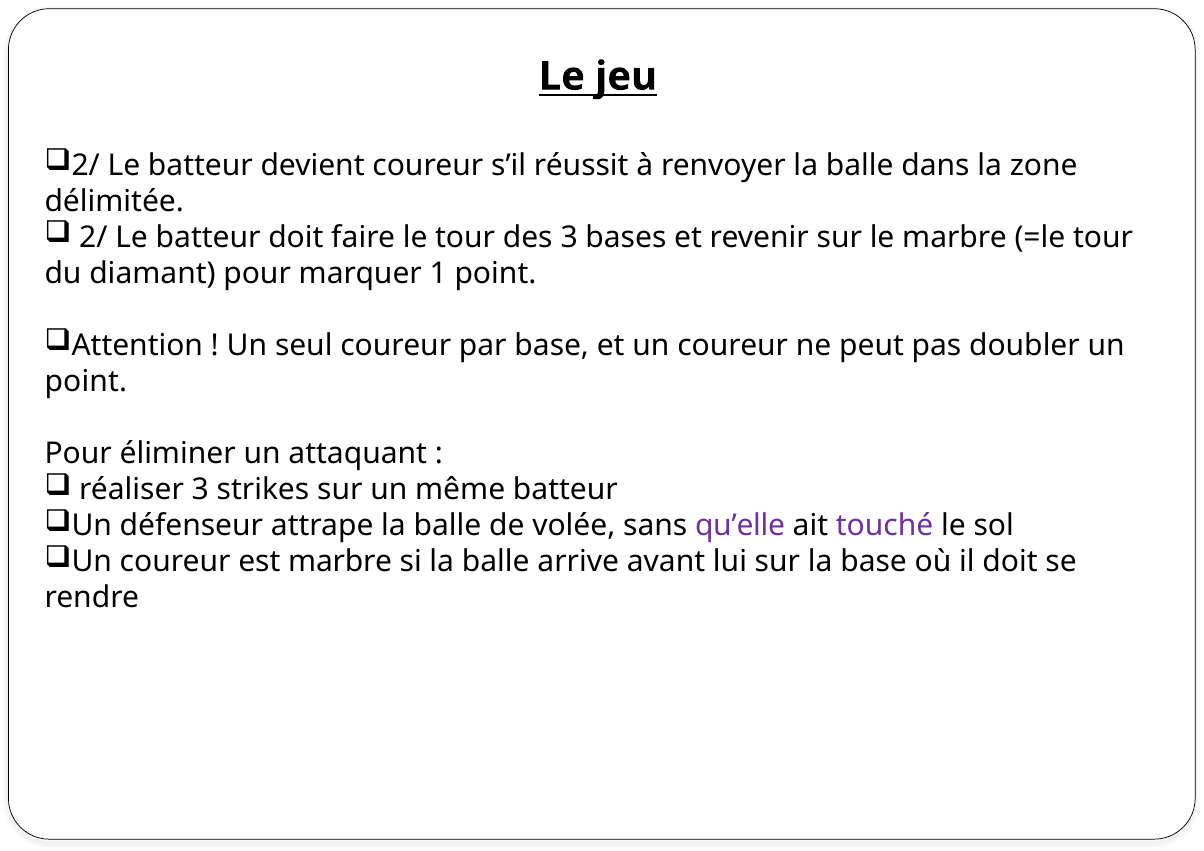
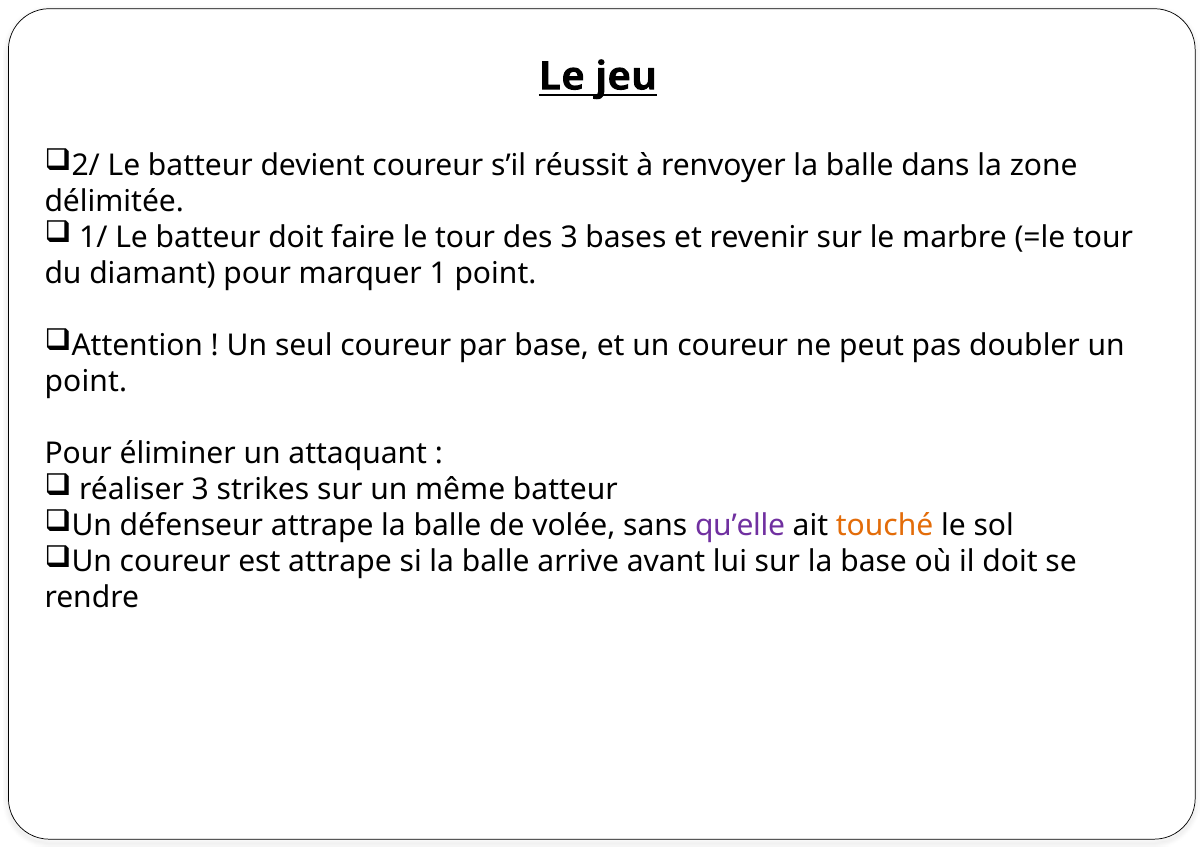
2/ at (93, 238): 2/ -> 1/
touché colour: purple -> orange
est marbre: marbre -> attrape
